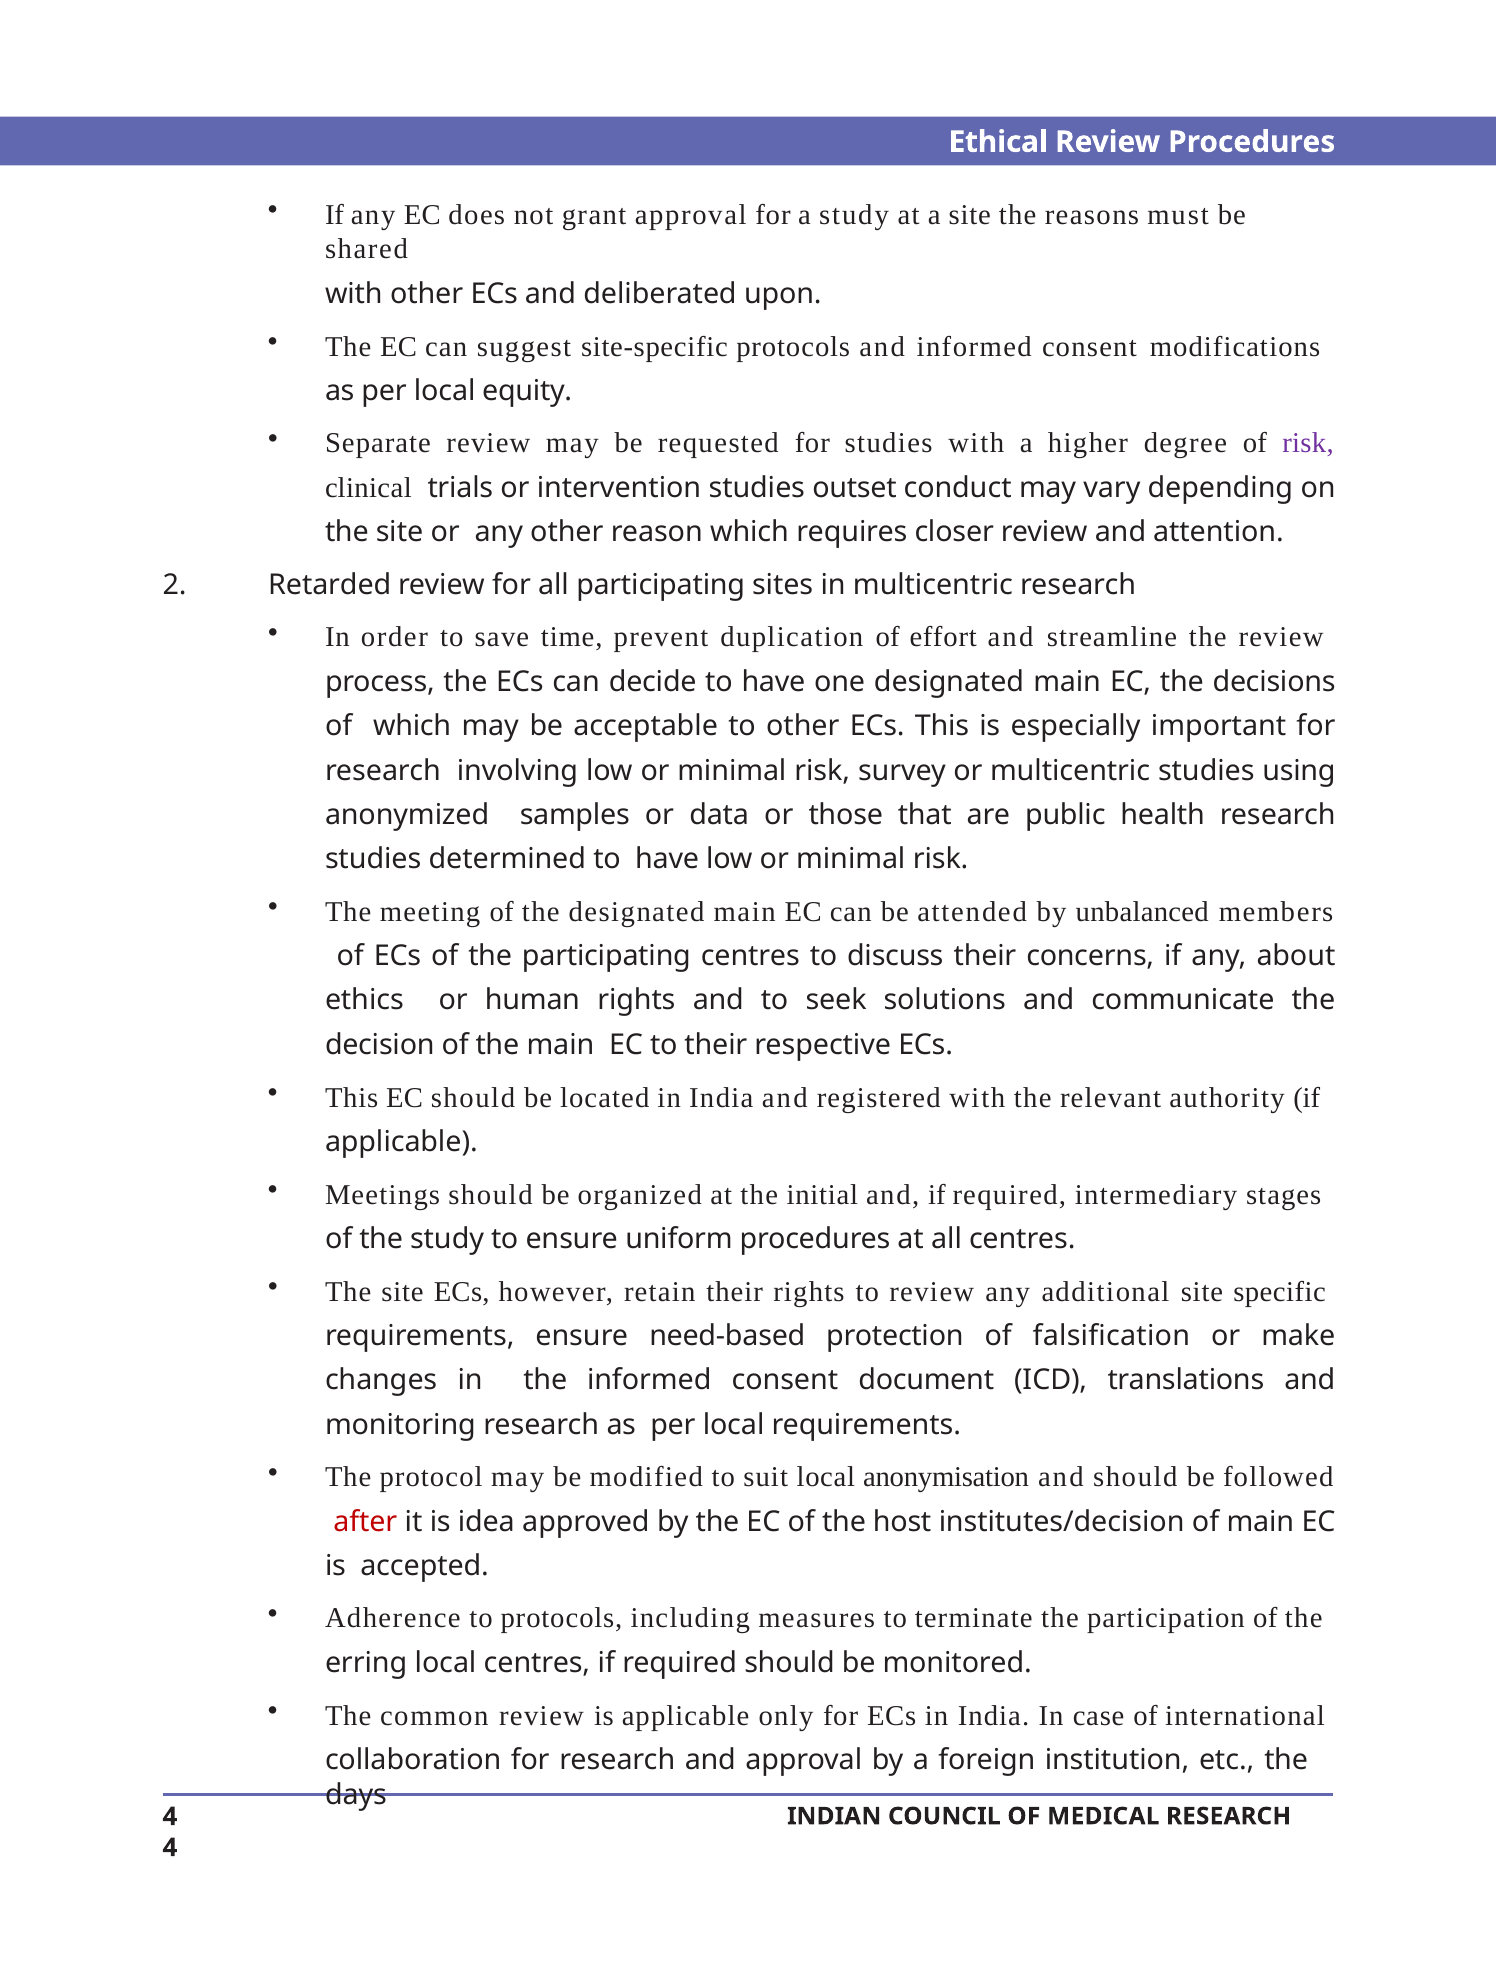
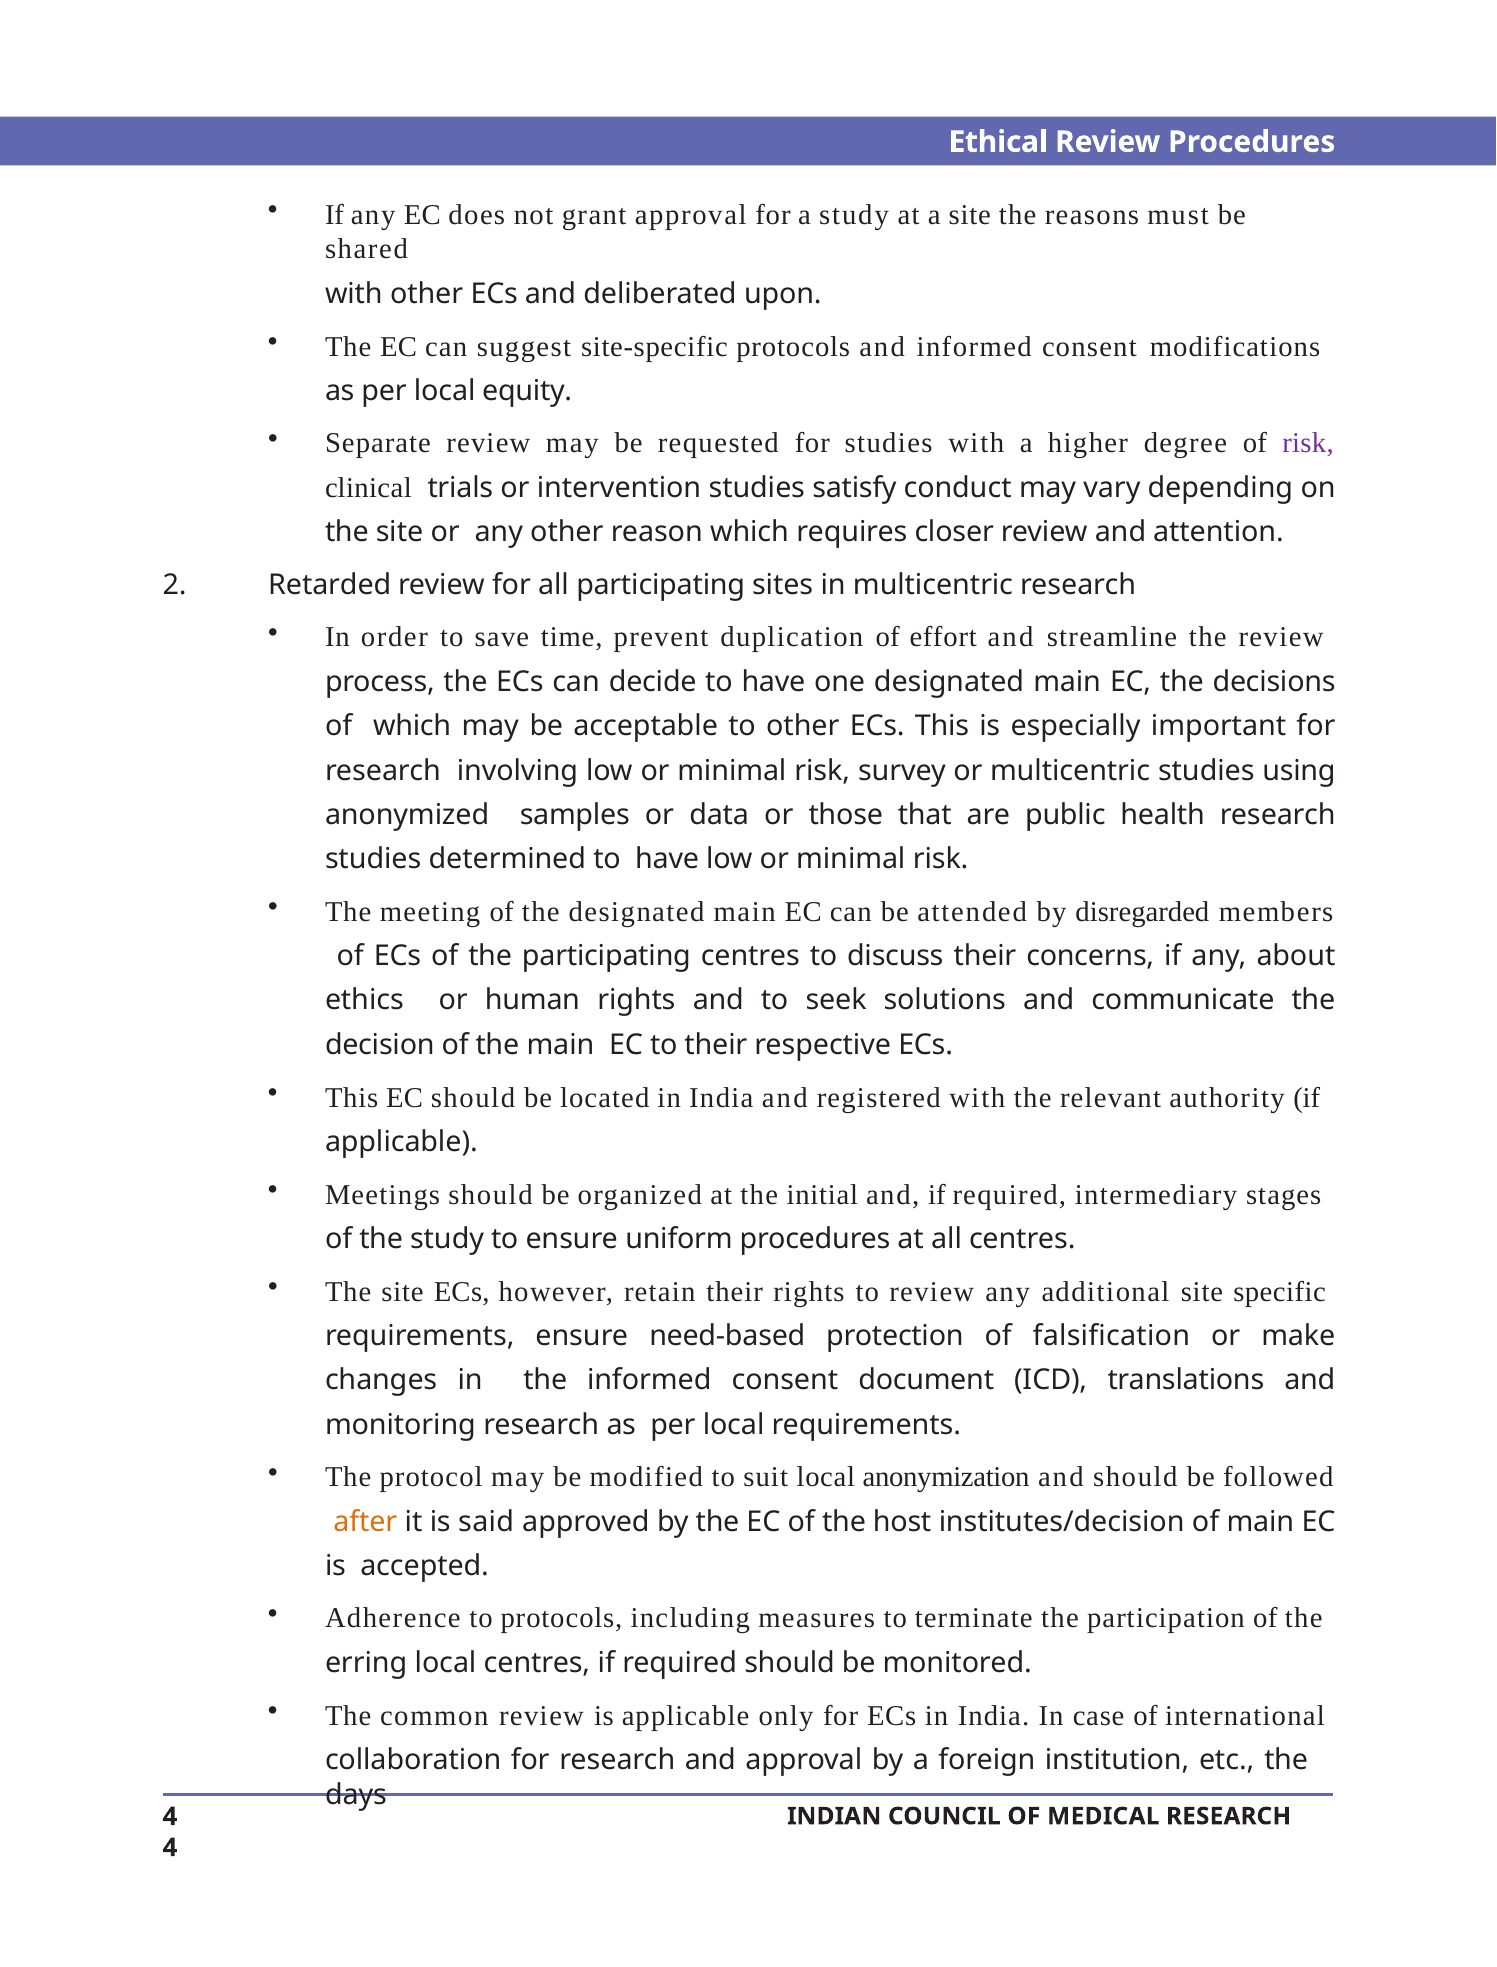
outset: outset -> satisfy
unbalanced: unbalanced -> disregarded
anonymisation: anonymisation -> anonymization
after colour: red -> orange
idea: idea -> said
